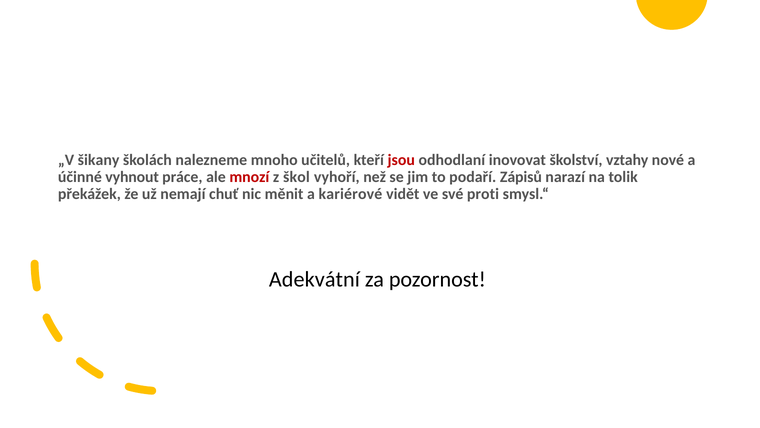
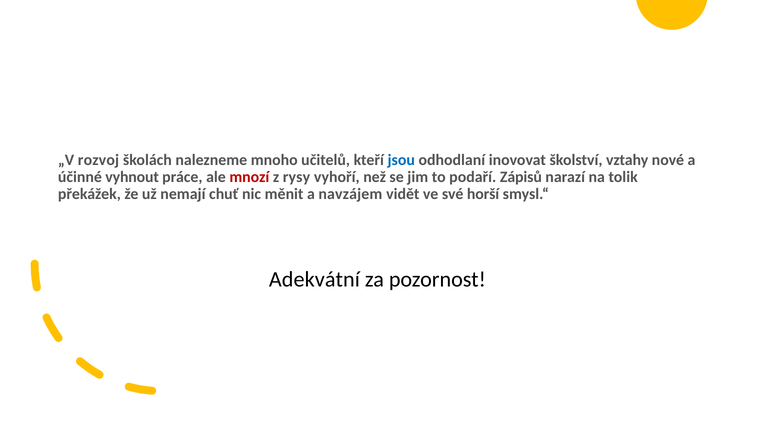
šikany: šikany -> rozvoj
jsou colour: red -> blue
škol: škol -> rysy
kariérové: kariérové -> navzájem
proti: proti -> horší
